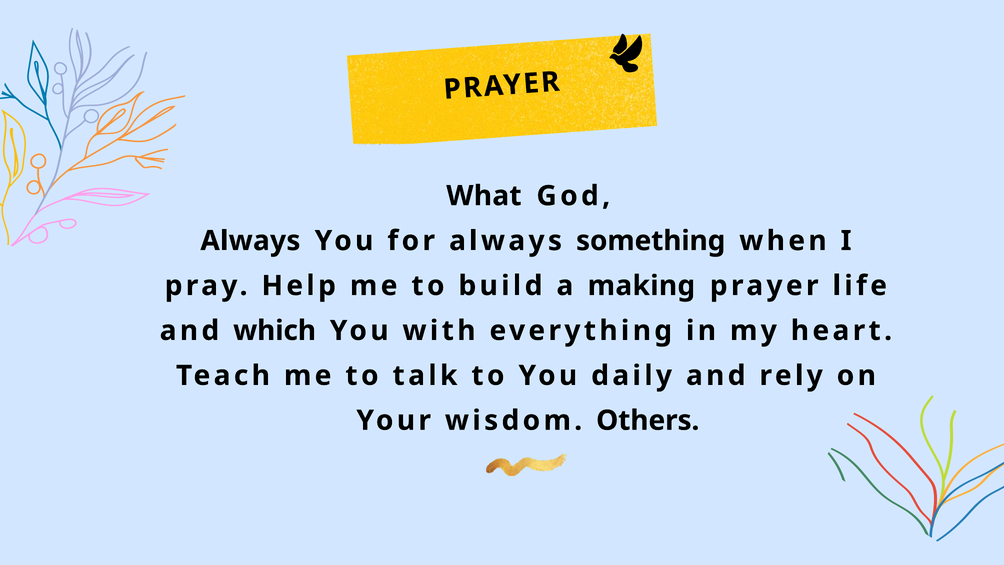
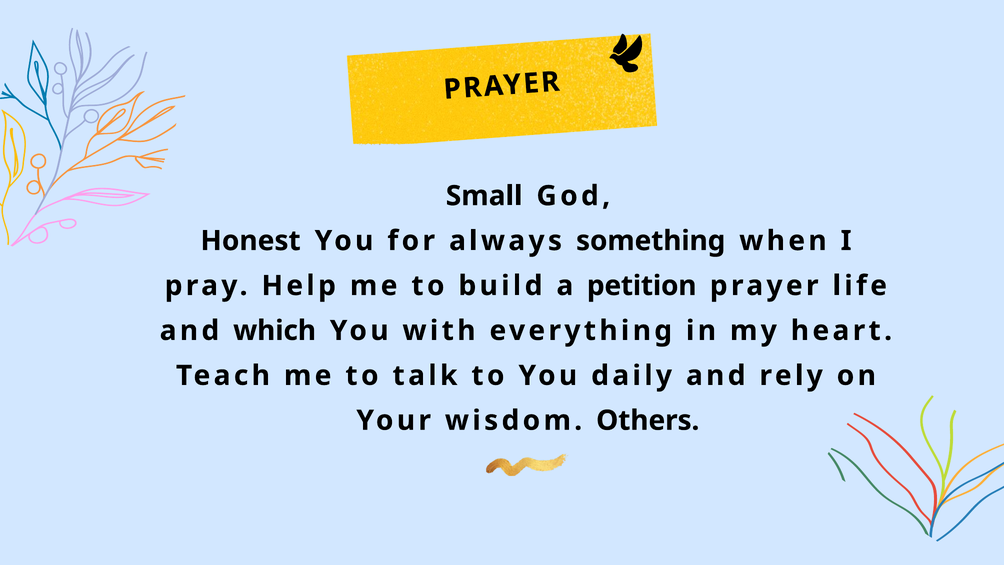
What: What -> Small
Always at (250, 241): Always -> Honest
making: making -> petition
